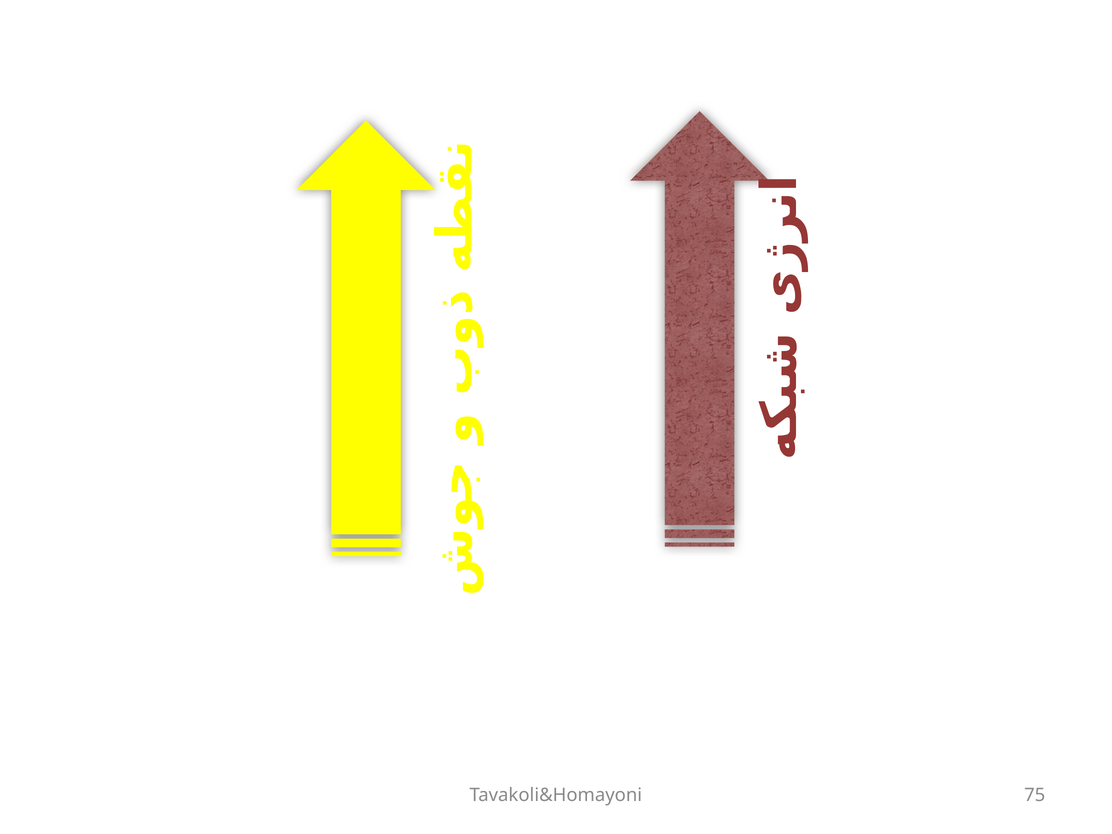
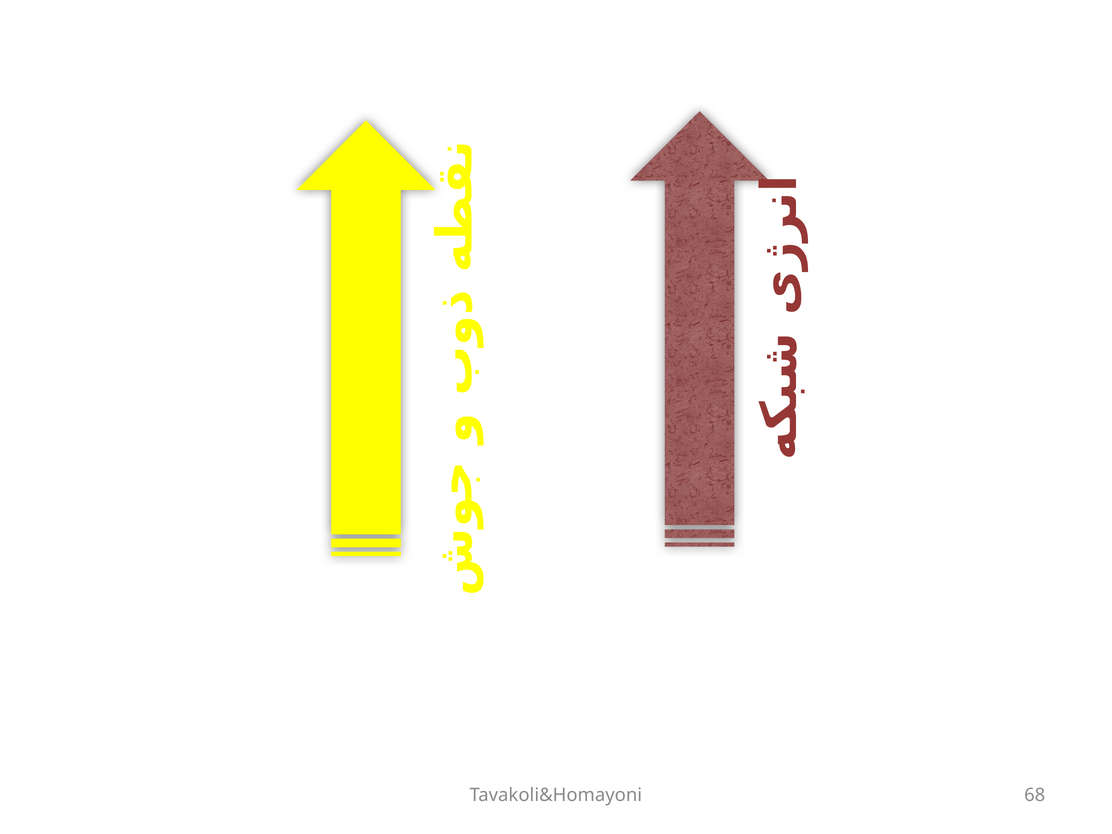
75: 75 -> 68
